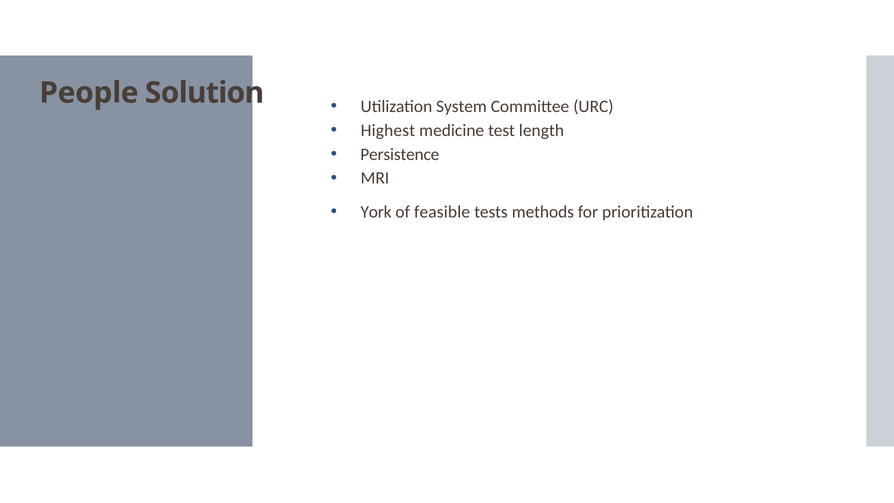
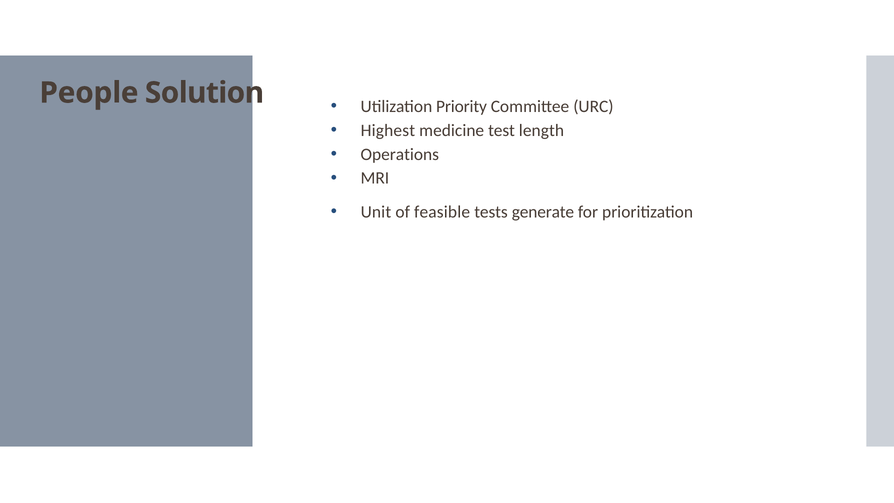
System: System -> Priority
Persistence: Persistence -> Operations
York: York -> Unit
methods: methods -> generate
